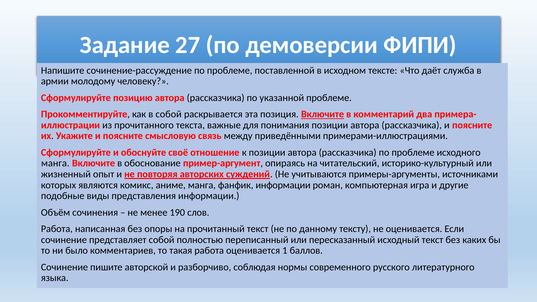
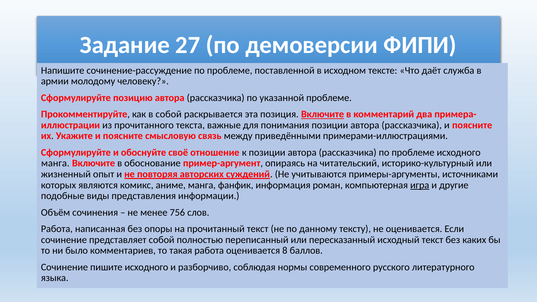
фанфик информации: информации -> информация
игра underline: none -> present
190: 190 -> 756
1: 1 -> 8
пишите авторской: авторской -> исходного
